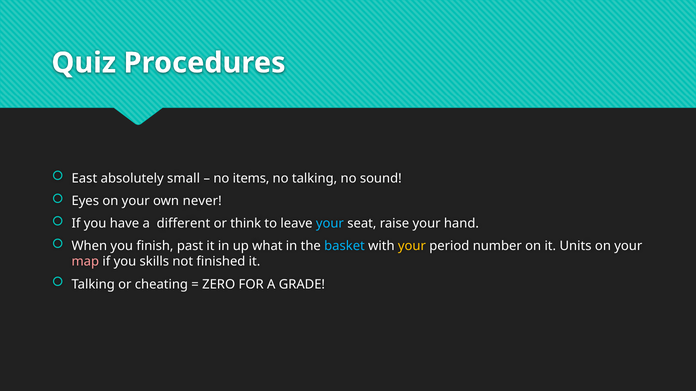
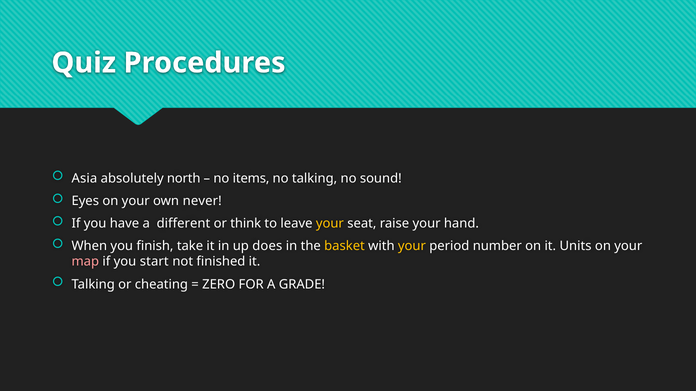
East: East -> Asia
small: small -> north
your at (330, 224) colour: light blue -> yellow
past: past -> take
what: what -> does
basket colour: light blue -> yellow
skills: skills -> start
